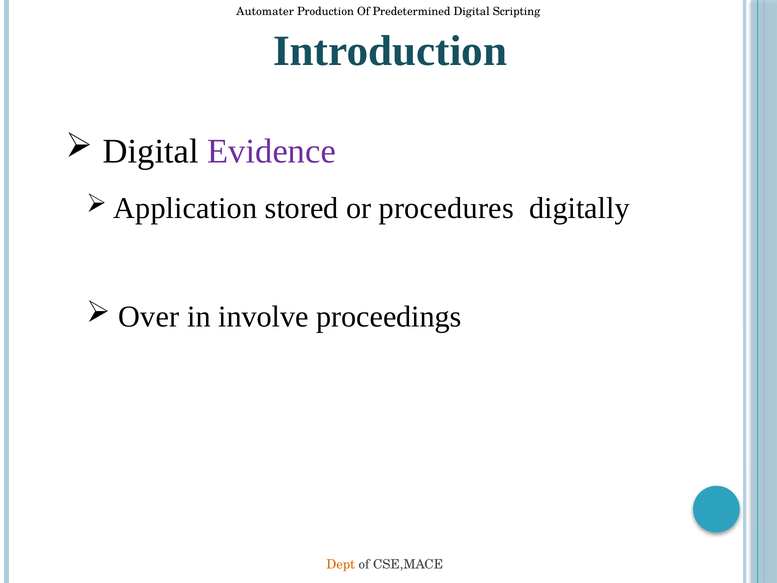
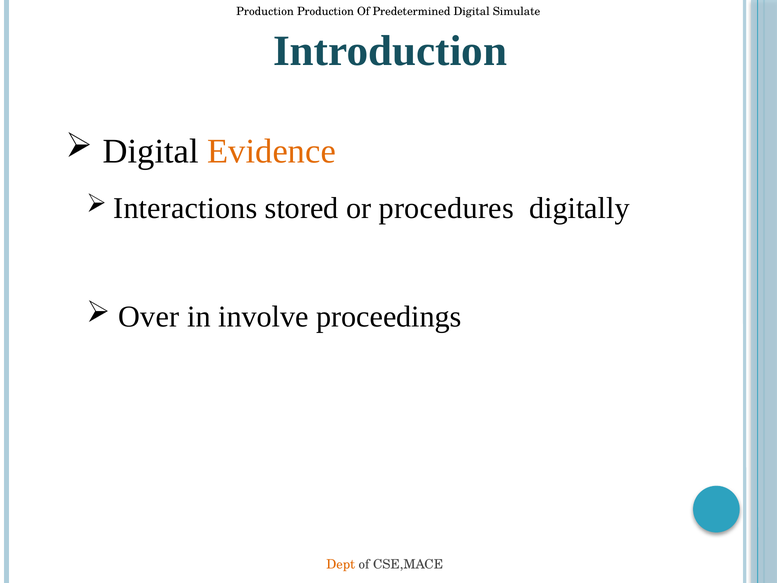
Automater at (265, 11): Automater -> Production
Scripting: Scripting -> Simulate
Evidence colour: purple -> orange
Application: Application -> Interactions
